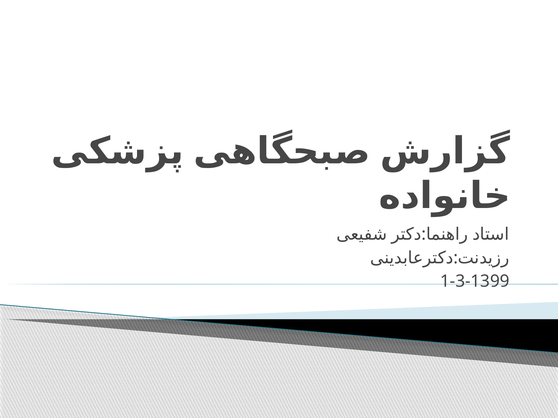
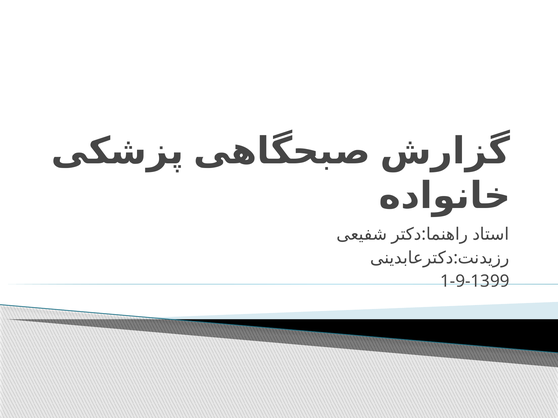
1-3-1399: 1-3-1399 -> 1-9-1399
